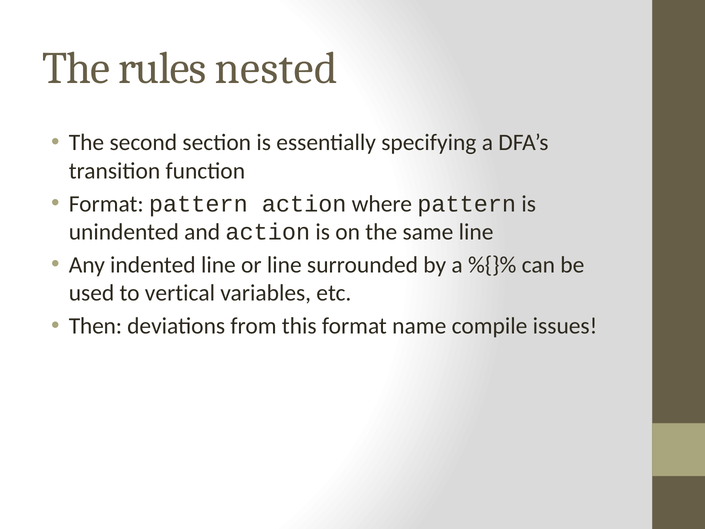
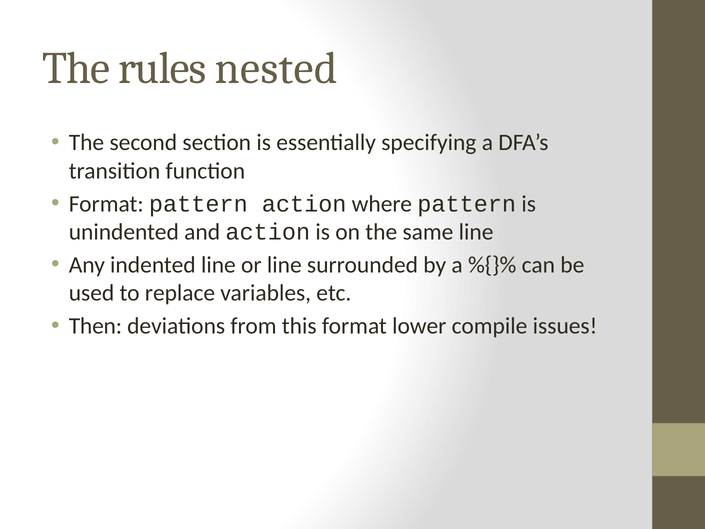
vertical: vertical -> replace
name: name -> lower
